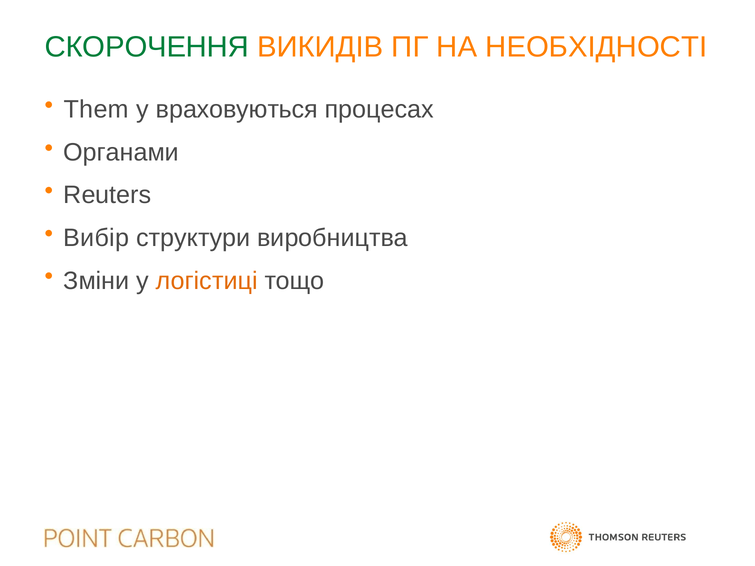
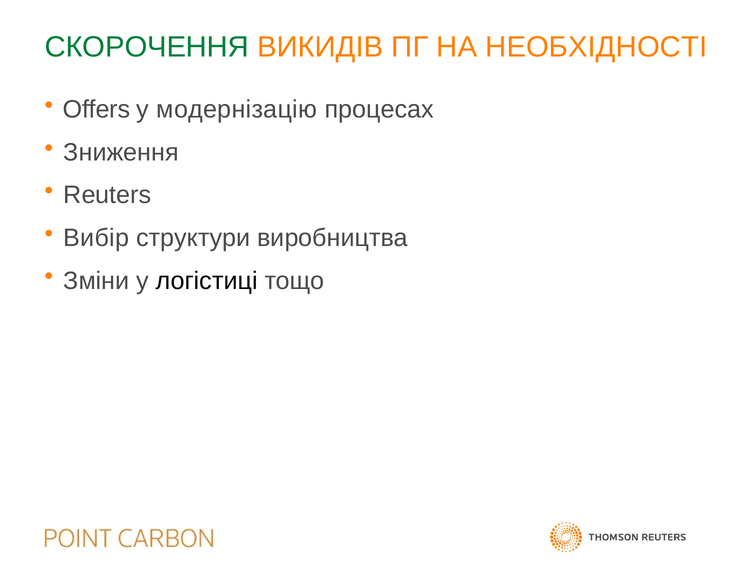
Them: Them -> Offers
враховуються: враховуються -> модернізацію
Органами: Органами -> Зниження
логістиці colour: orange -> black
